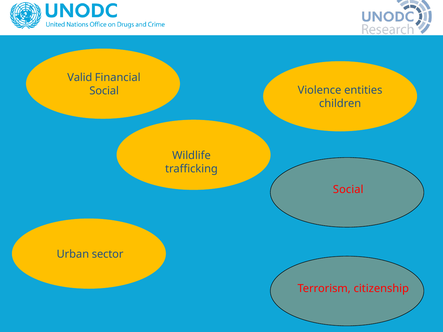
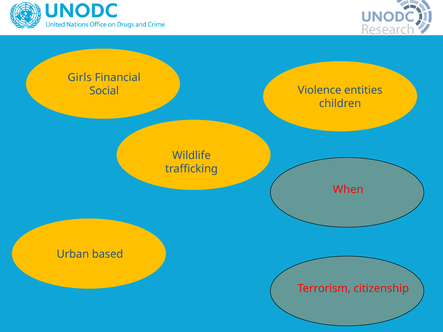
Valid: Valid -> Girls
Social at (348, 190): Social -> When
sector: sector -> based
